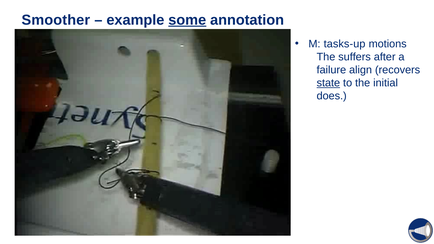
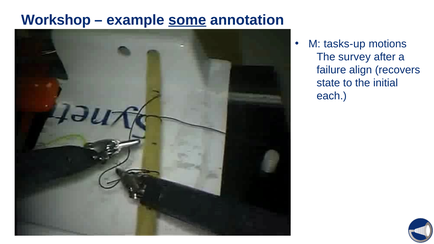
Smoother: Smoother -> Workshop
suffers: suffers -> survey
state underline: present -> none
does: does -> each
